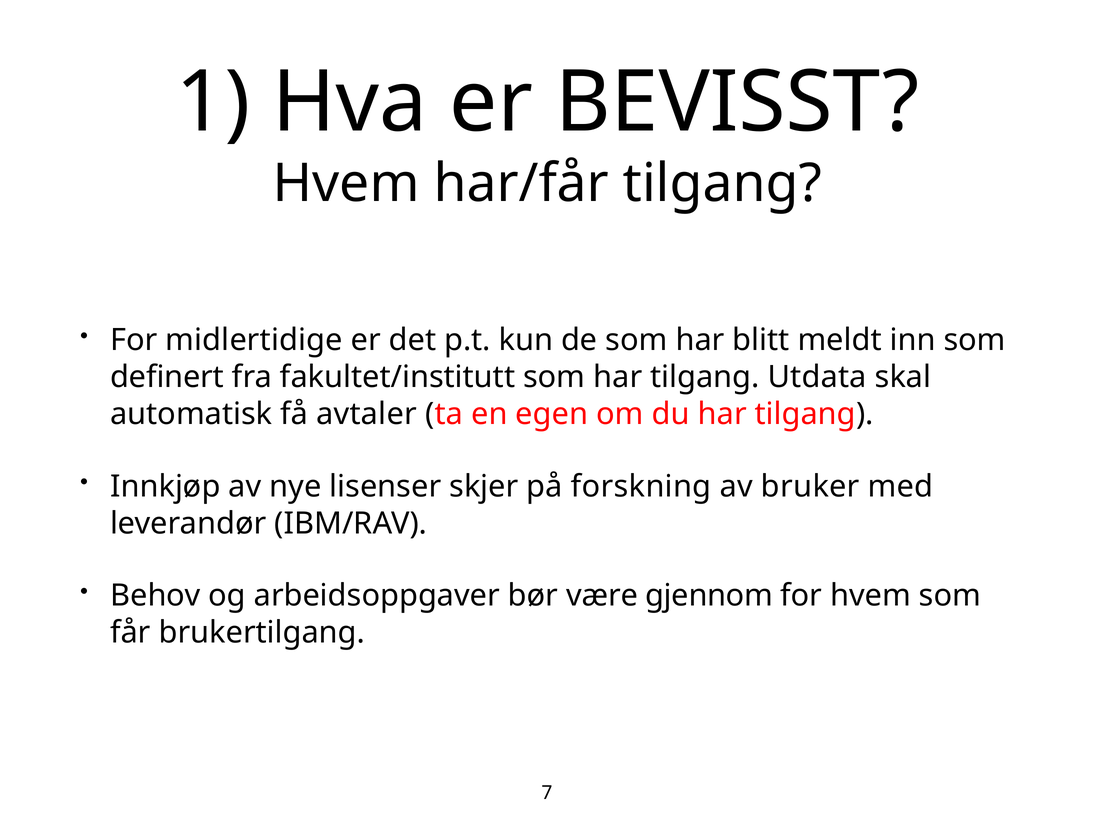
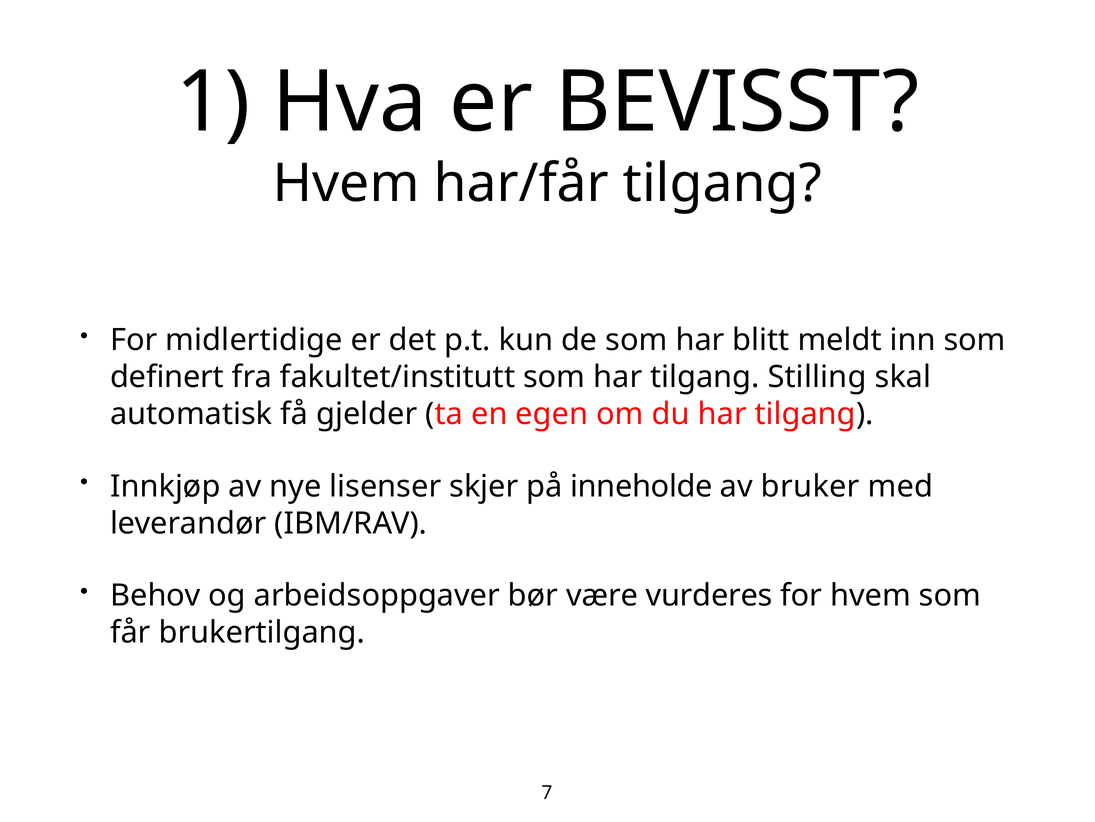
Utdata: Utdata -> Stilling
avtaler: avtaler -> gjelder
forskning: forskning -> inneholde
gjennom: gjennom -> vurderes
